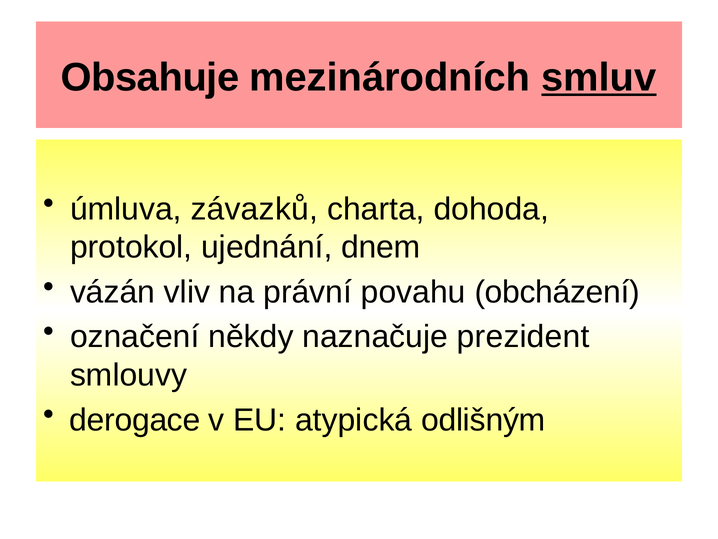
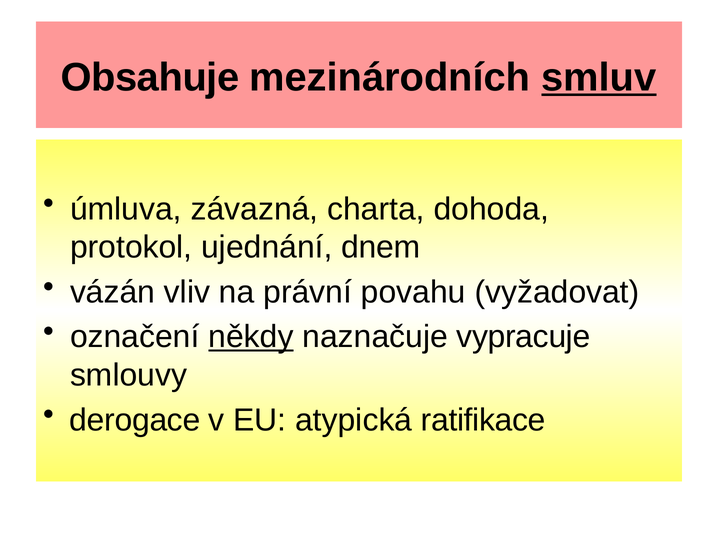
závazků: závazků -> závazná
obcházení: obcházení -> vyžadovat
někdy underline: none -> present
prezident: prezident -> vypracuje
odlišným: odlišným -> ratifikace
